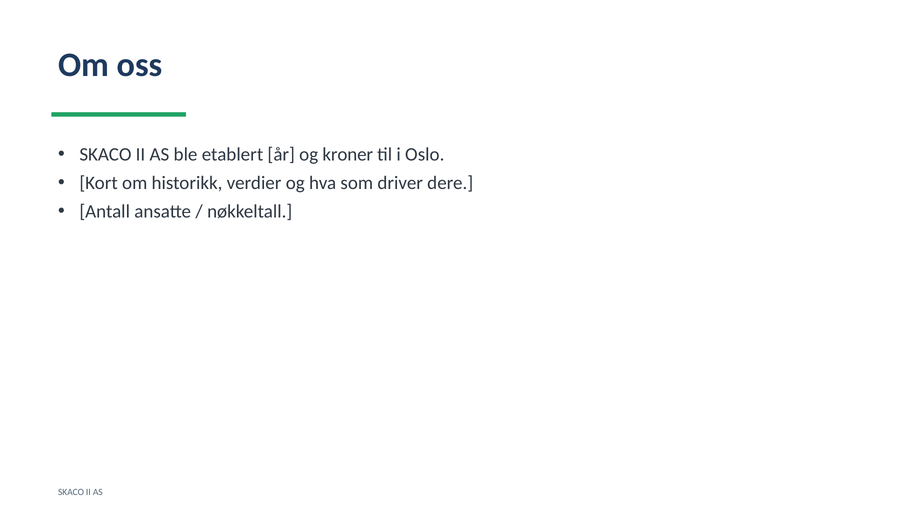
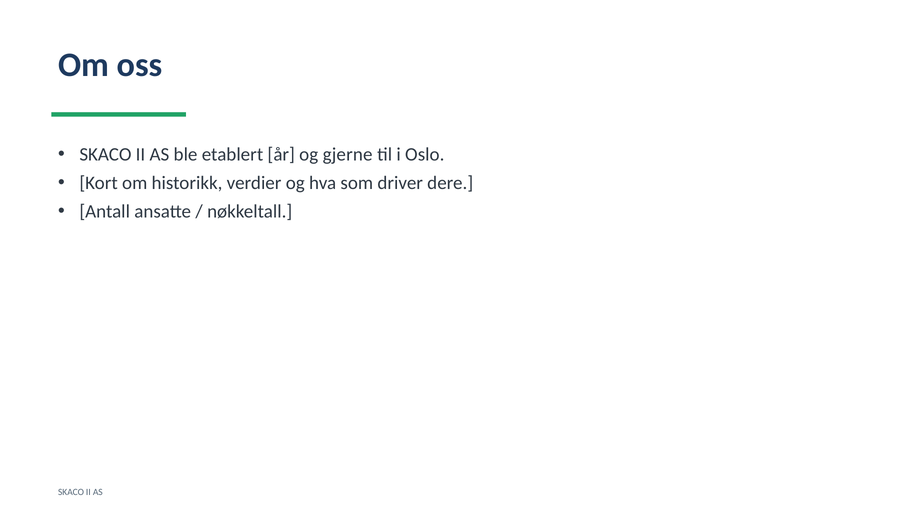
kroner: kroner -> gjerne
